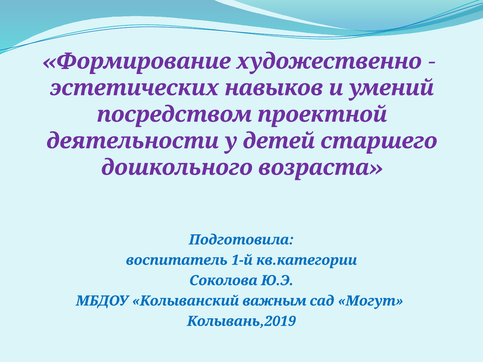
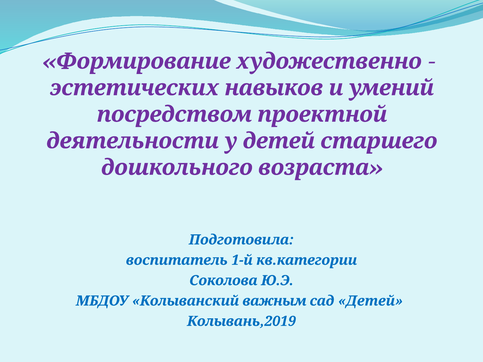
сад Могут: Могут -> Детей
